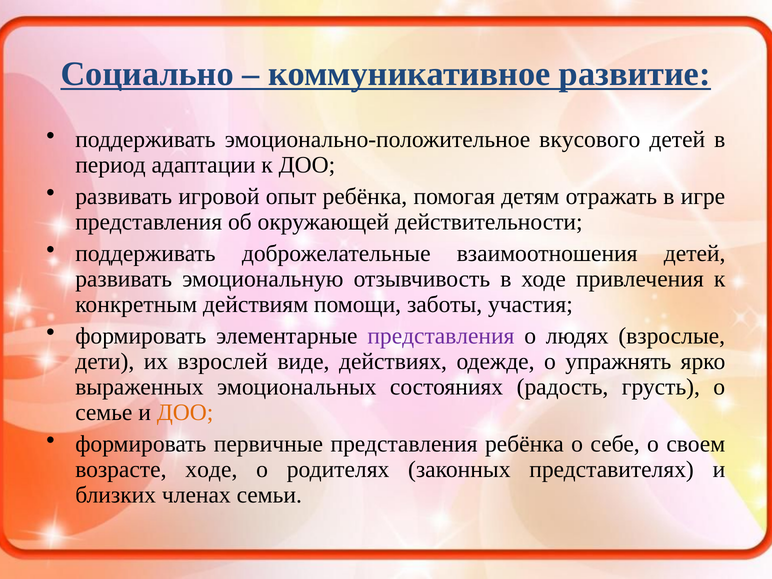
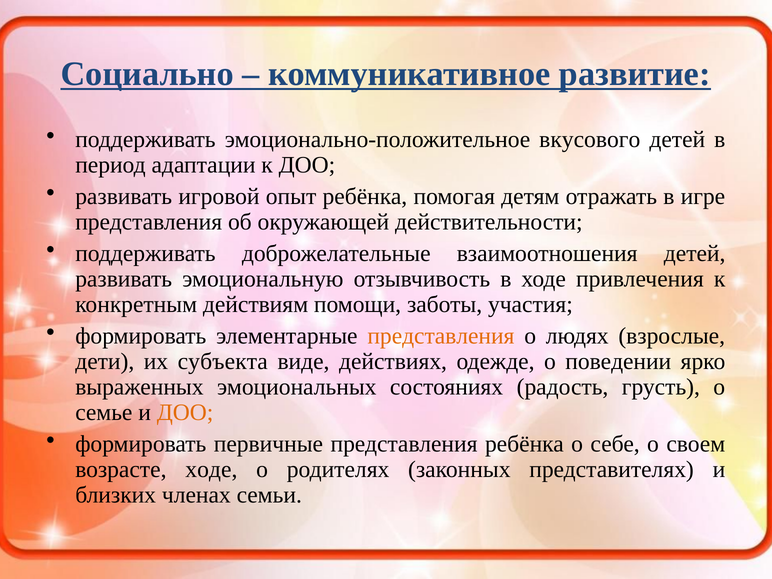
представления at (441, 336) colour: purple -> orange
взрослей: взрослей -> субъекта
упражнять: упражнять -> поведении
